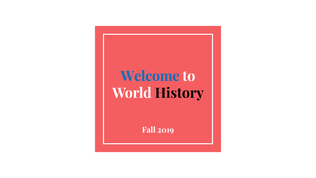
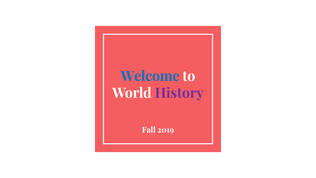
History colour: black -> purple
